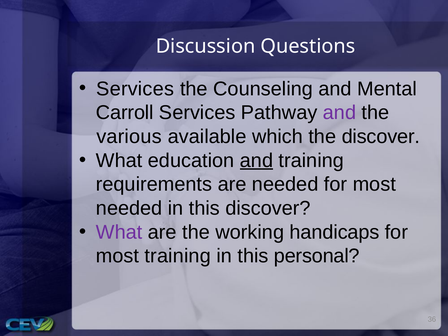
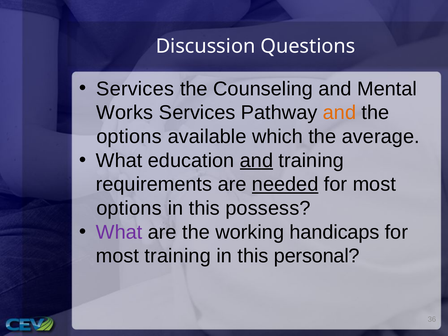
Carroll: Carroll -> Works
and at (340, 113) colour: purple -> orange
various at (129, 137): various -> options
the discover: discover -> average
needed at (285, 184) underline: none -> present
needed at (129, 208): needed -> options
this discover: discover -> possess
